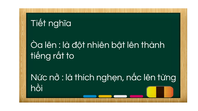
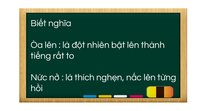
Tiết: Tiết -> Biết
